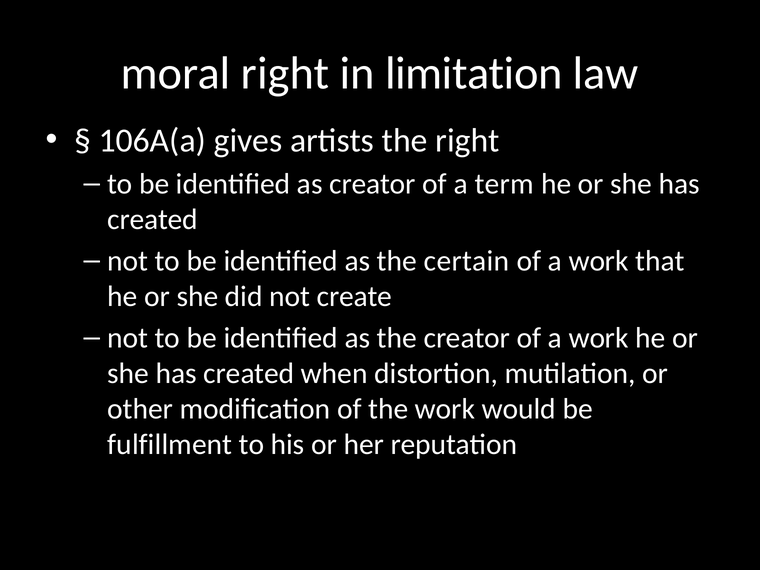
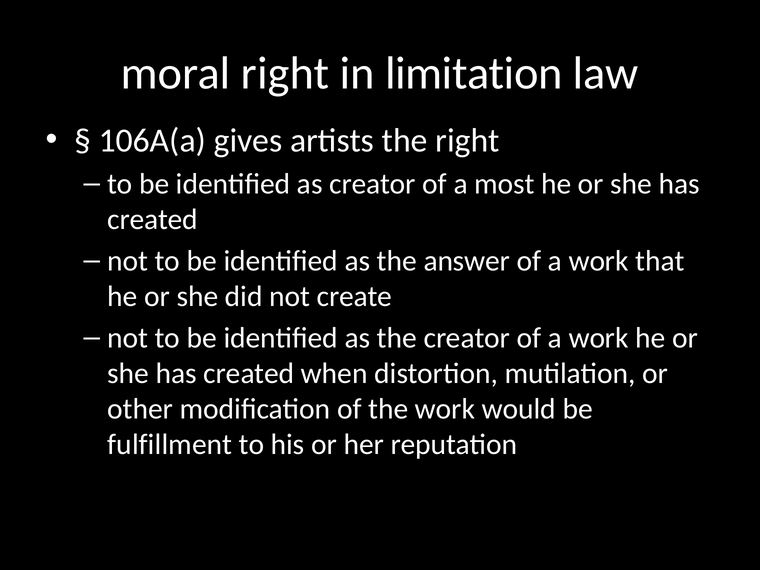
term: term -> most
certain: certain -> answer
